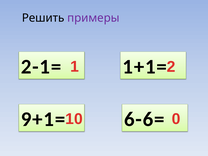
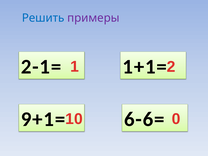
Решить colour: black -> blue
